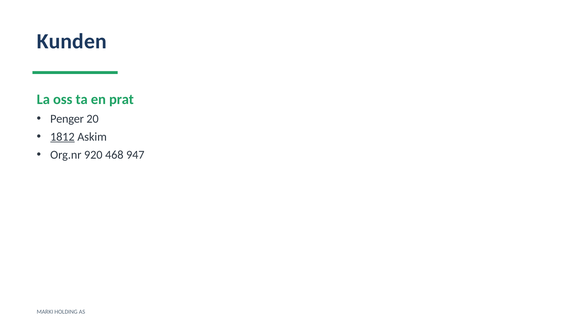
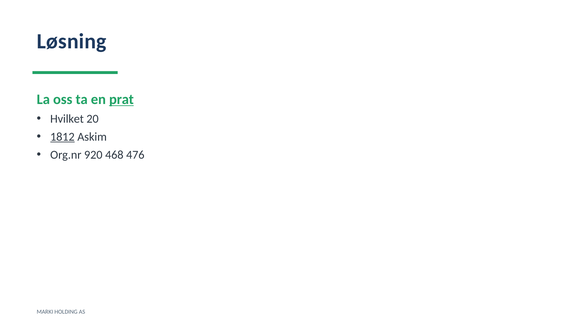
Kunden: Kunden -> Løsning
prat underline: none -> present
Penger: Penger -> Hvilket
947: 947 -> 476
